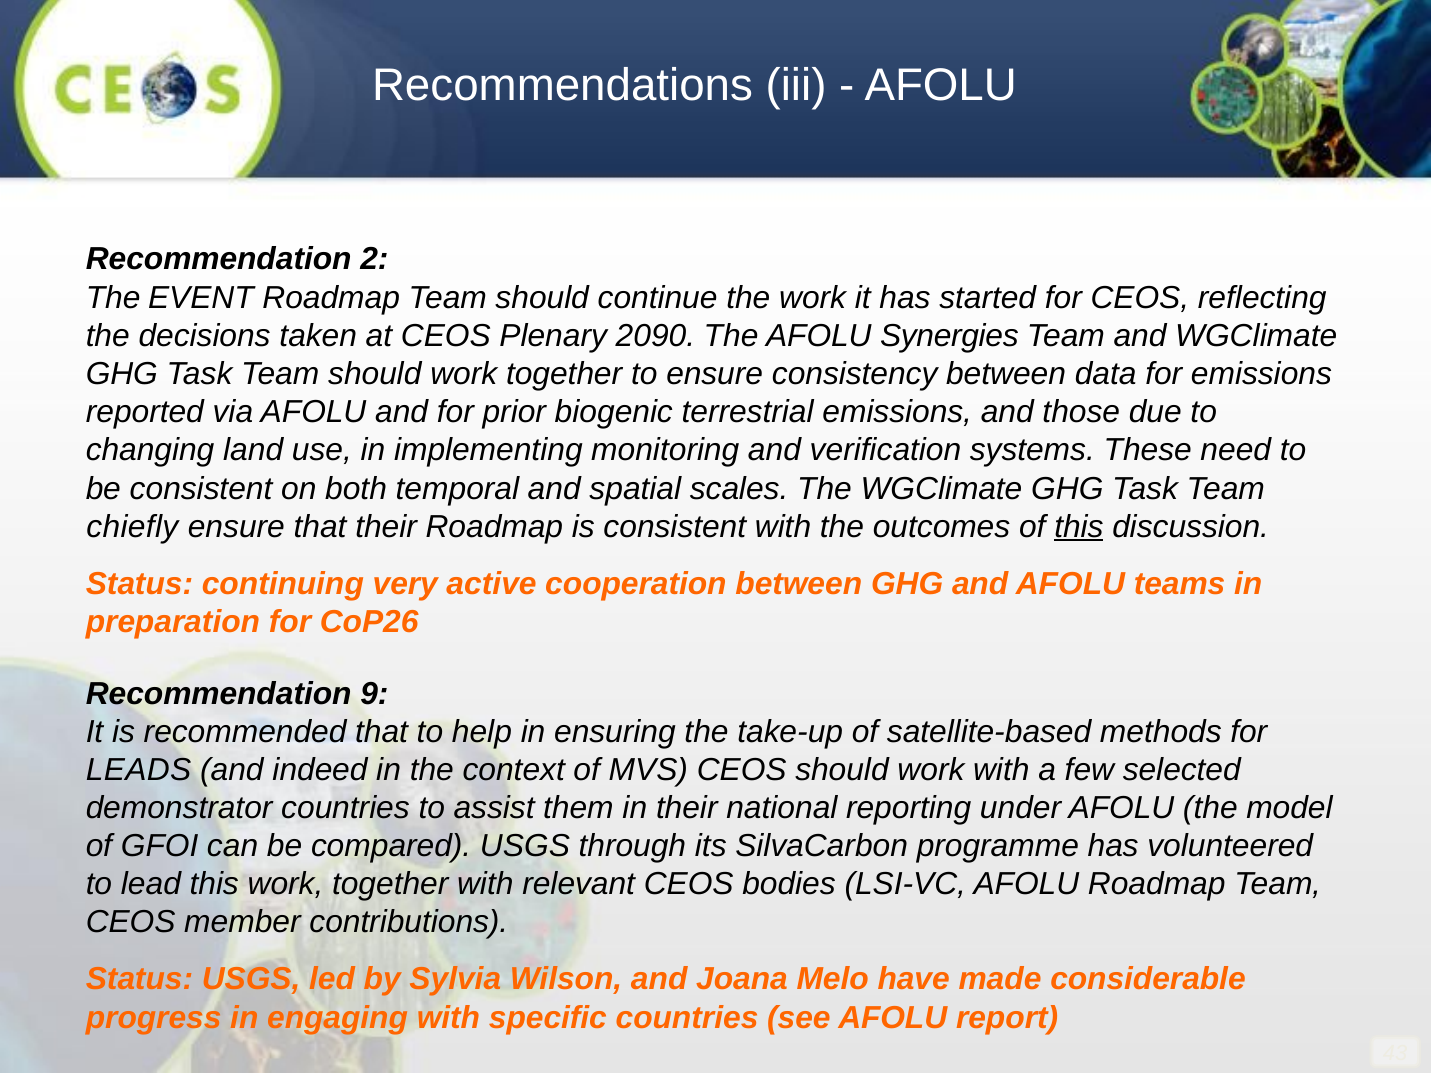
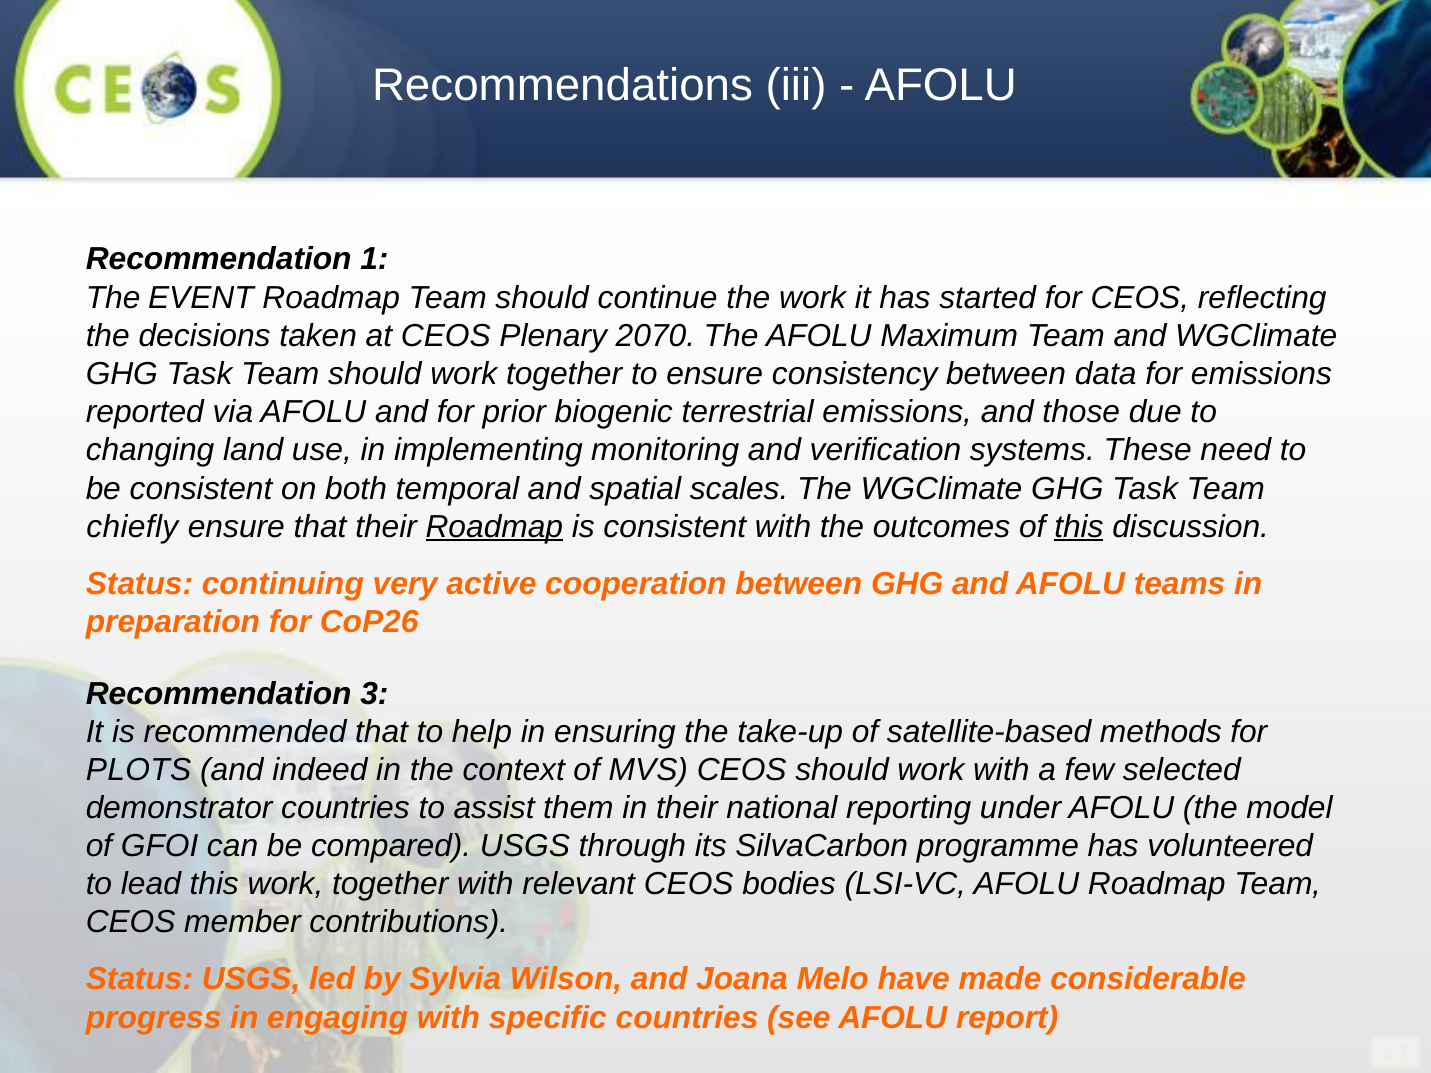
2: 2 -> 1
2090: 2090 -> 2070
Synergies: Synergies -> Maximum
Roadmap at (494, 527) underline: none -> present
9: 9 -> 3
LEADS: LEADS -> PLOTS
